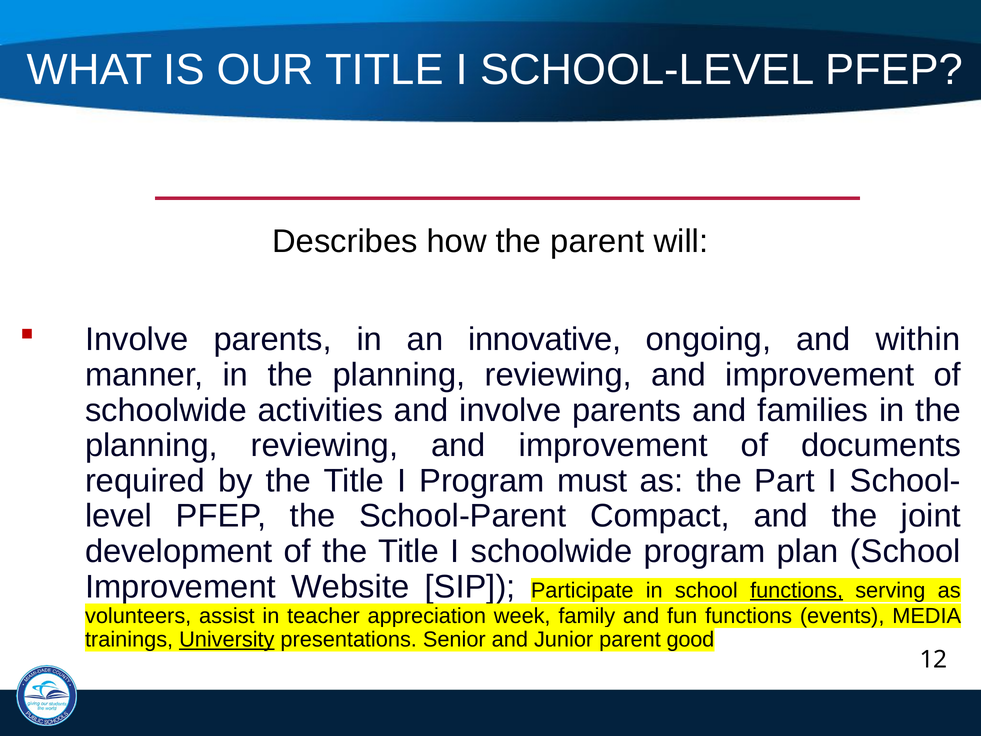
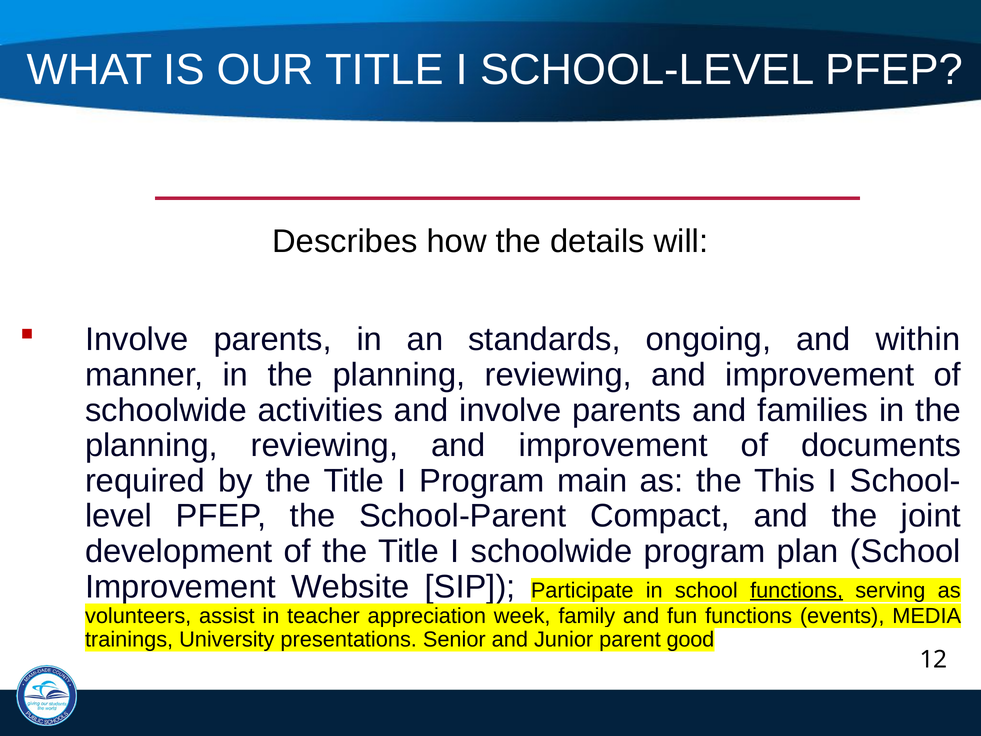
the parent: parent -> details
innovative: innovative -> standards
must: must -> main
Part: Part -> This
University underline: present -> none
